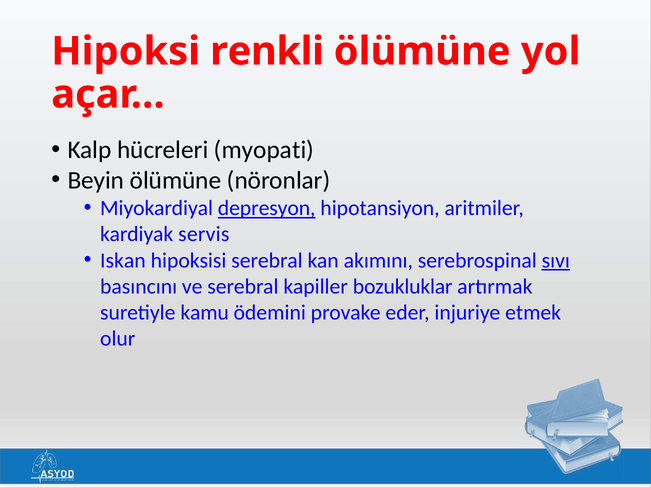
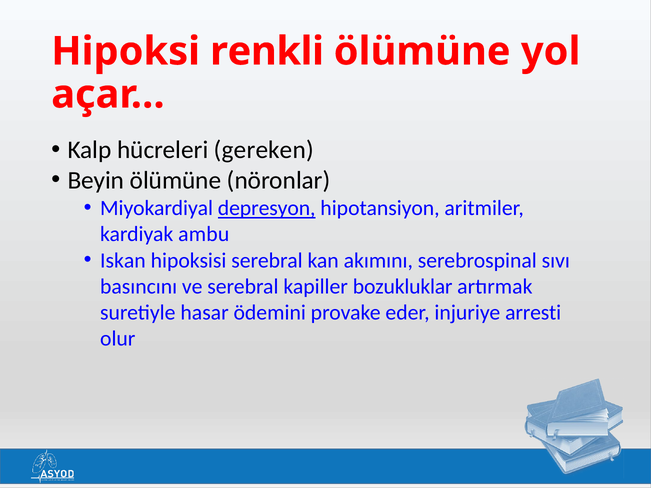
myopati: myopati -> gereken
servis: servis -> ambu
sıvı underline: present -> none
kamu: kamu -> hasar
etmek: etmek -> arresti
